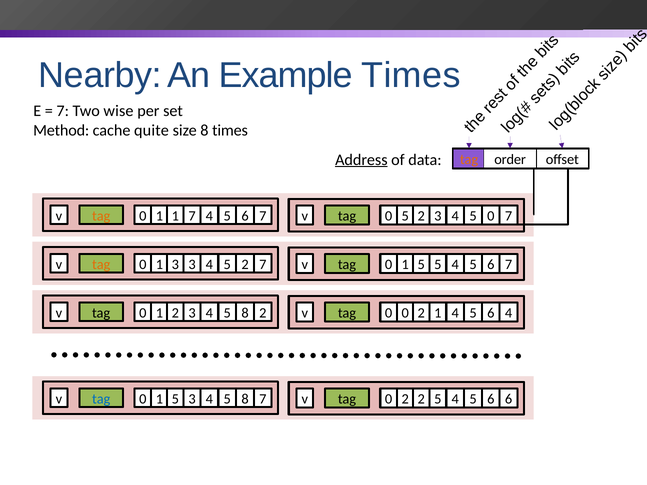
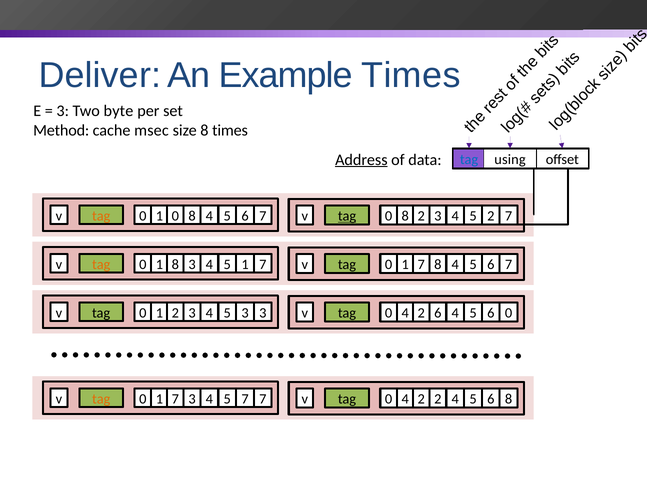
Nearby: Nearby -> Deliver
7 at (63, 111): 7 -> 3
wise: wise -> byte
quite: quite -> msec
tag at (469, 160) colour: orange -> blue
order: order -> using
1 1: 1 -> 0
7 at (192, 216): 7 -> 8
4 0 5: 5 -> 8
tag at (347, 216) underline: none -> present
3 0: 0 -> 2
1 3: 3 -> 8
3 2: 2 -> 1
5 at (421, 265): 5 -> 7
5 at (438, 265): 5 -> 8
8 at (245, 313): 8 -> 3
1 2 2: 2 -> 3
0 at (405, 313): 0 -> 4
2 4: 4 -> 0
v 1: 1 -> 6
tag at (101, 399) colour: blue -> orange
5 at (175, 399): 5 -> 7
8 at (245, 399): 8 -> 7
2 at (405, 399): 2 -> 4
2 6: 6 -> 8
5 at (438, 399): 5 -> 2
